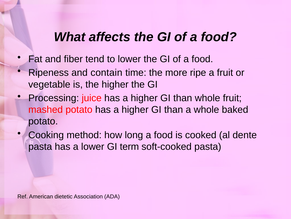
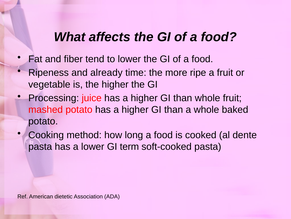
contain: contain -> already
